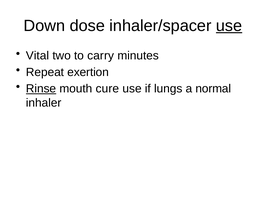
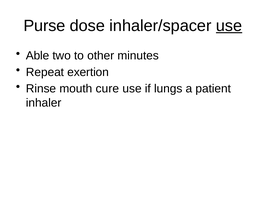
Down: Down -> Purse
Vital: Vital -> Able
carry: carry -> other
Rinse underline: present -> none
normal: normal -> patient
